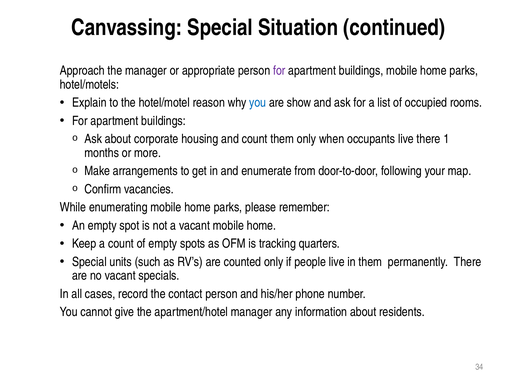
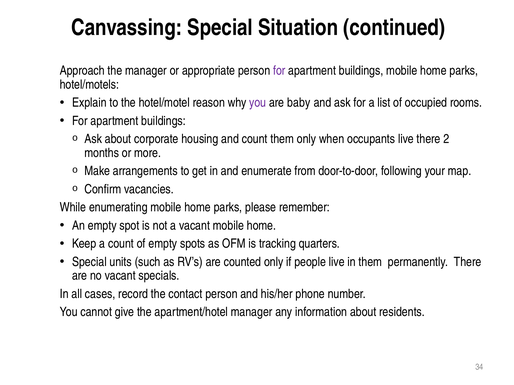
you at (258, 103) colour: blue -> purple
show: show -> baby
1: 1 -> 2
